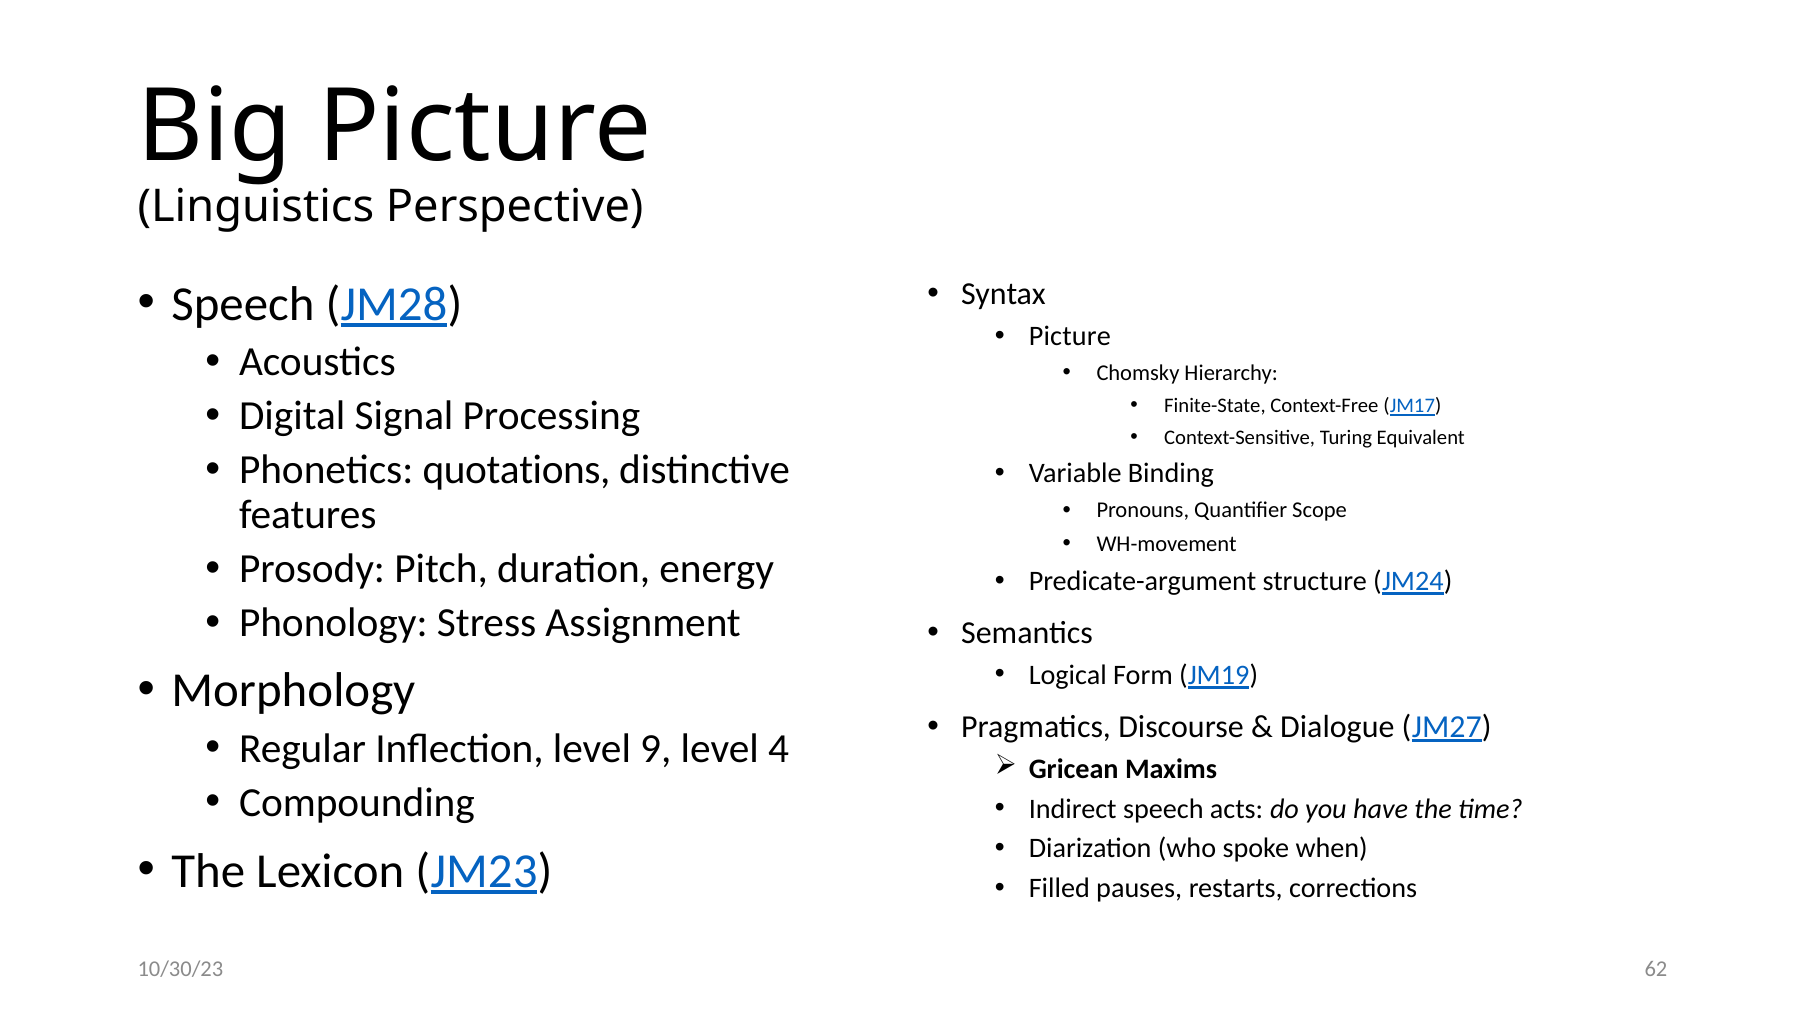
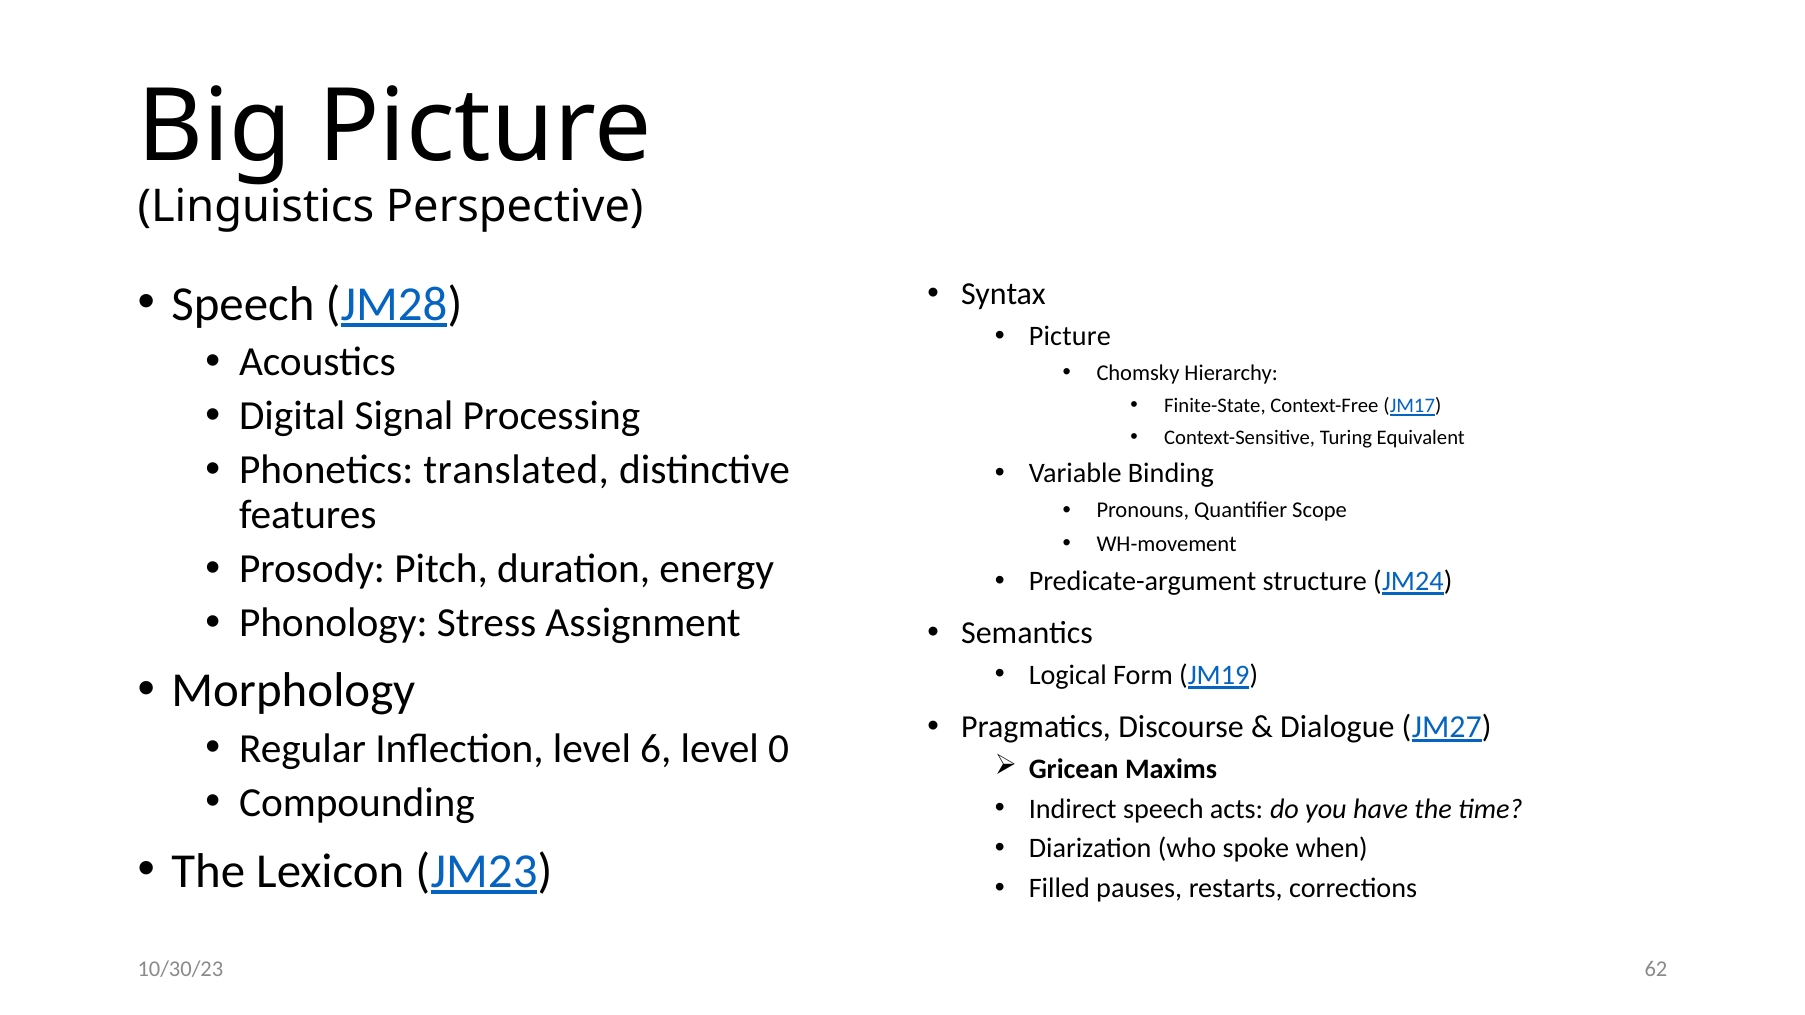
quotations: quotations -> translated
9: 9 -> 6
4: 4 -> 0
